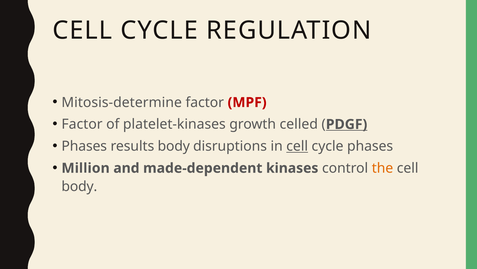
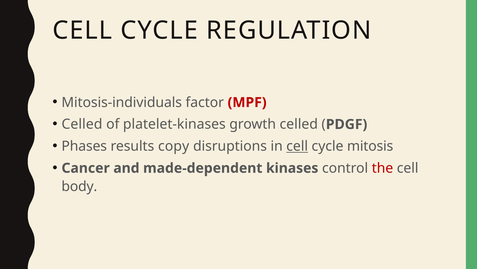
Mitosis-determine: Mitosis-determine -> Mitosis-individuals
Factor at (82, 124): Factor -> Celled
PDGF underline: present -> none
results body: body -> copy
cycle phases: phases -> mitosis
Million: Million -> Cancer
the colour: orange -> red
